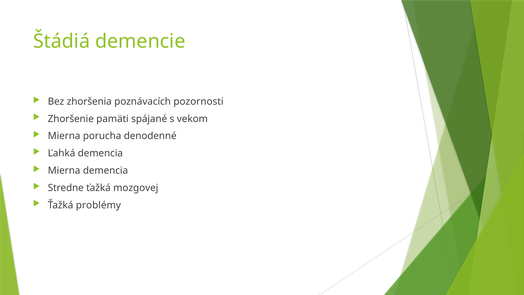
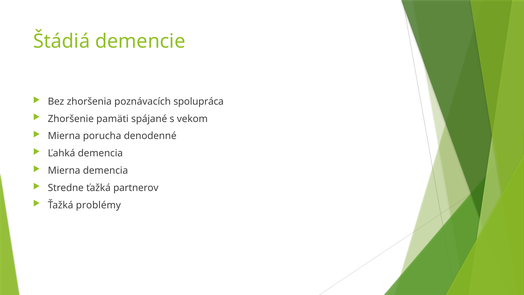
pozornosti: pozornosti -> spolupráca
mozgovej: mozgovej -> partnerov
